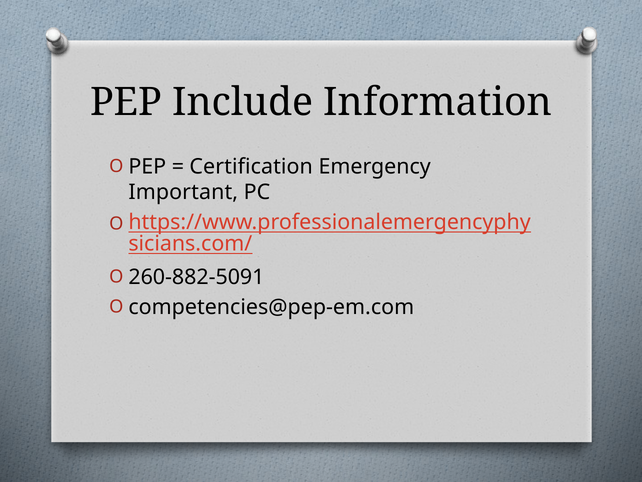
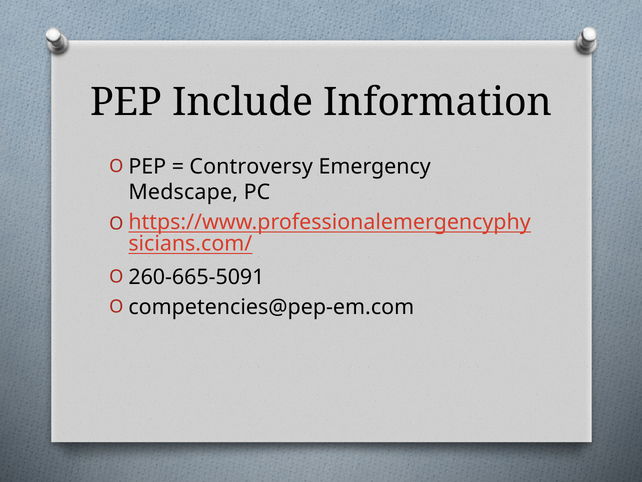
Certification: Certification -> Controversy
Important: Important -> Medscape
260-882-5091: 260-882-5091 -> 260-665-5091
